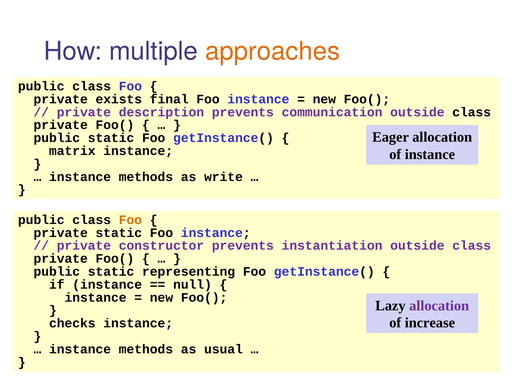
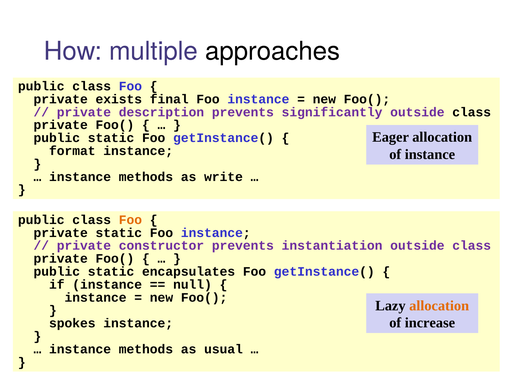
approaches colour: orange -> black
communication: communication -> significantly
matrix: matrix -> format
representing: representing -> encapsulates
allocation at (439, 305) colour: purple -> orange
checks: checks -> spokes
